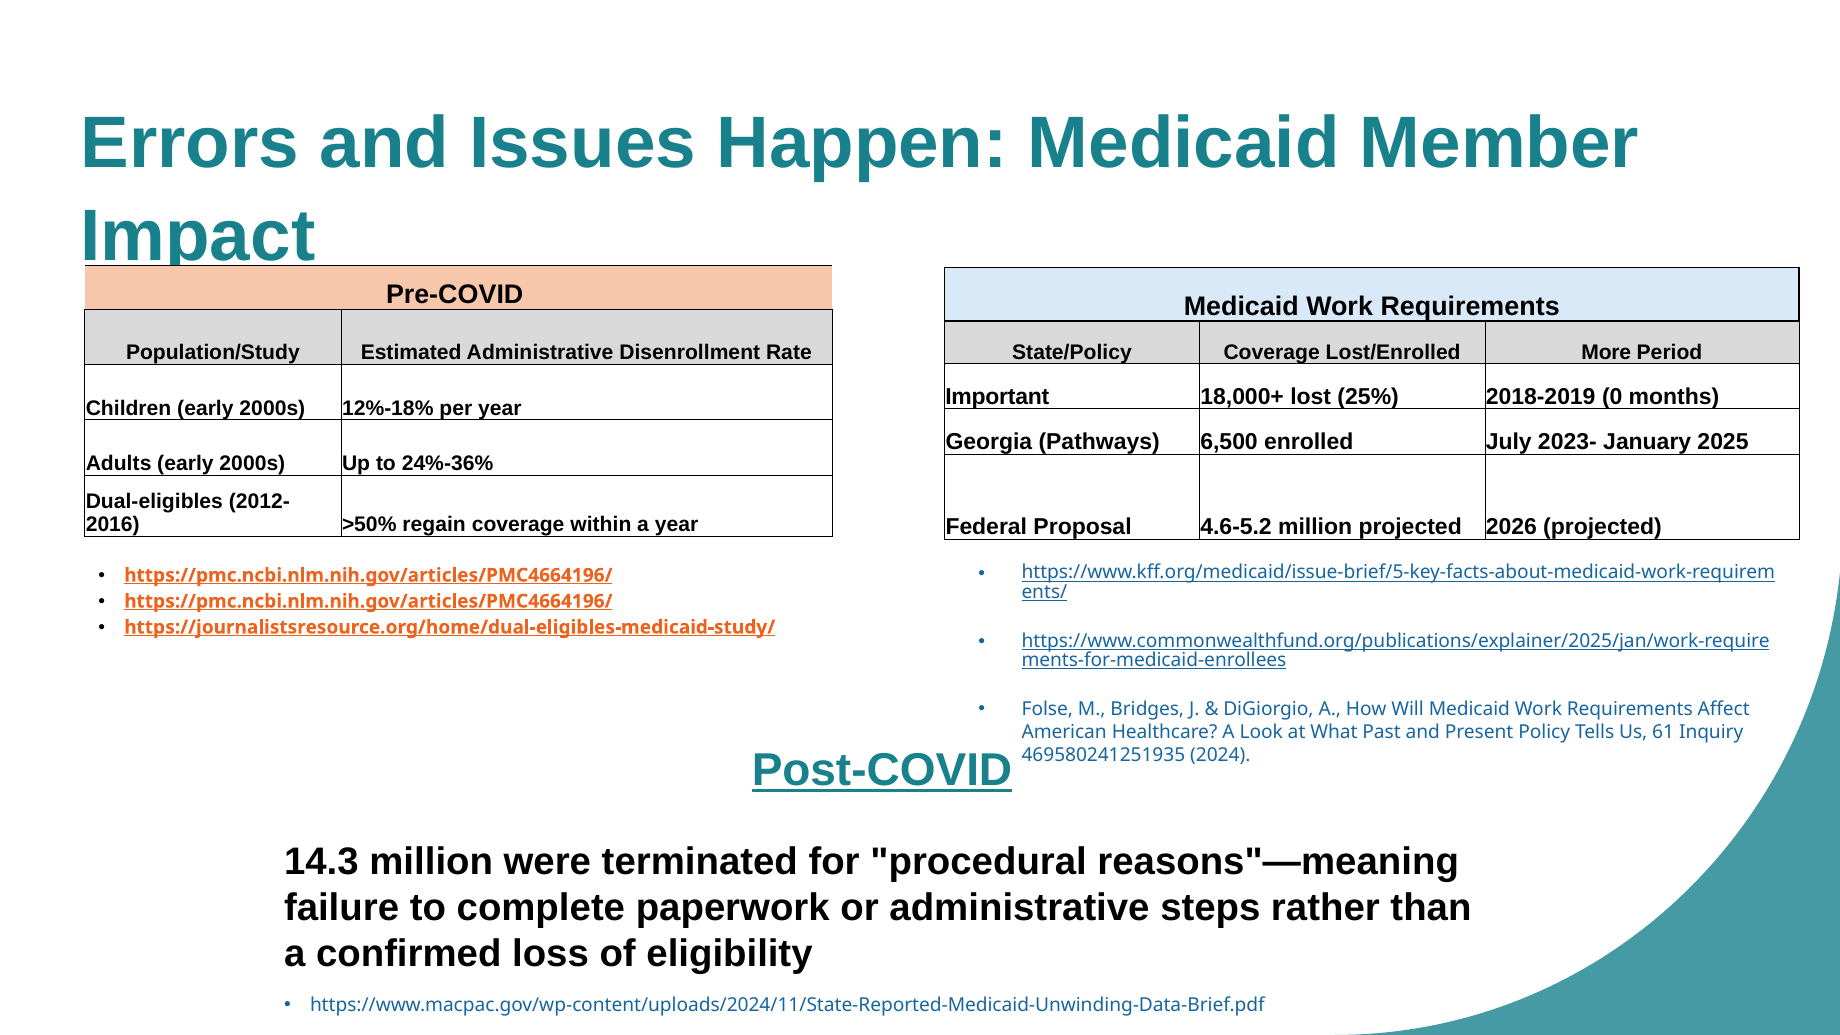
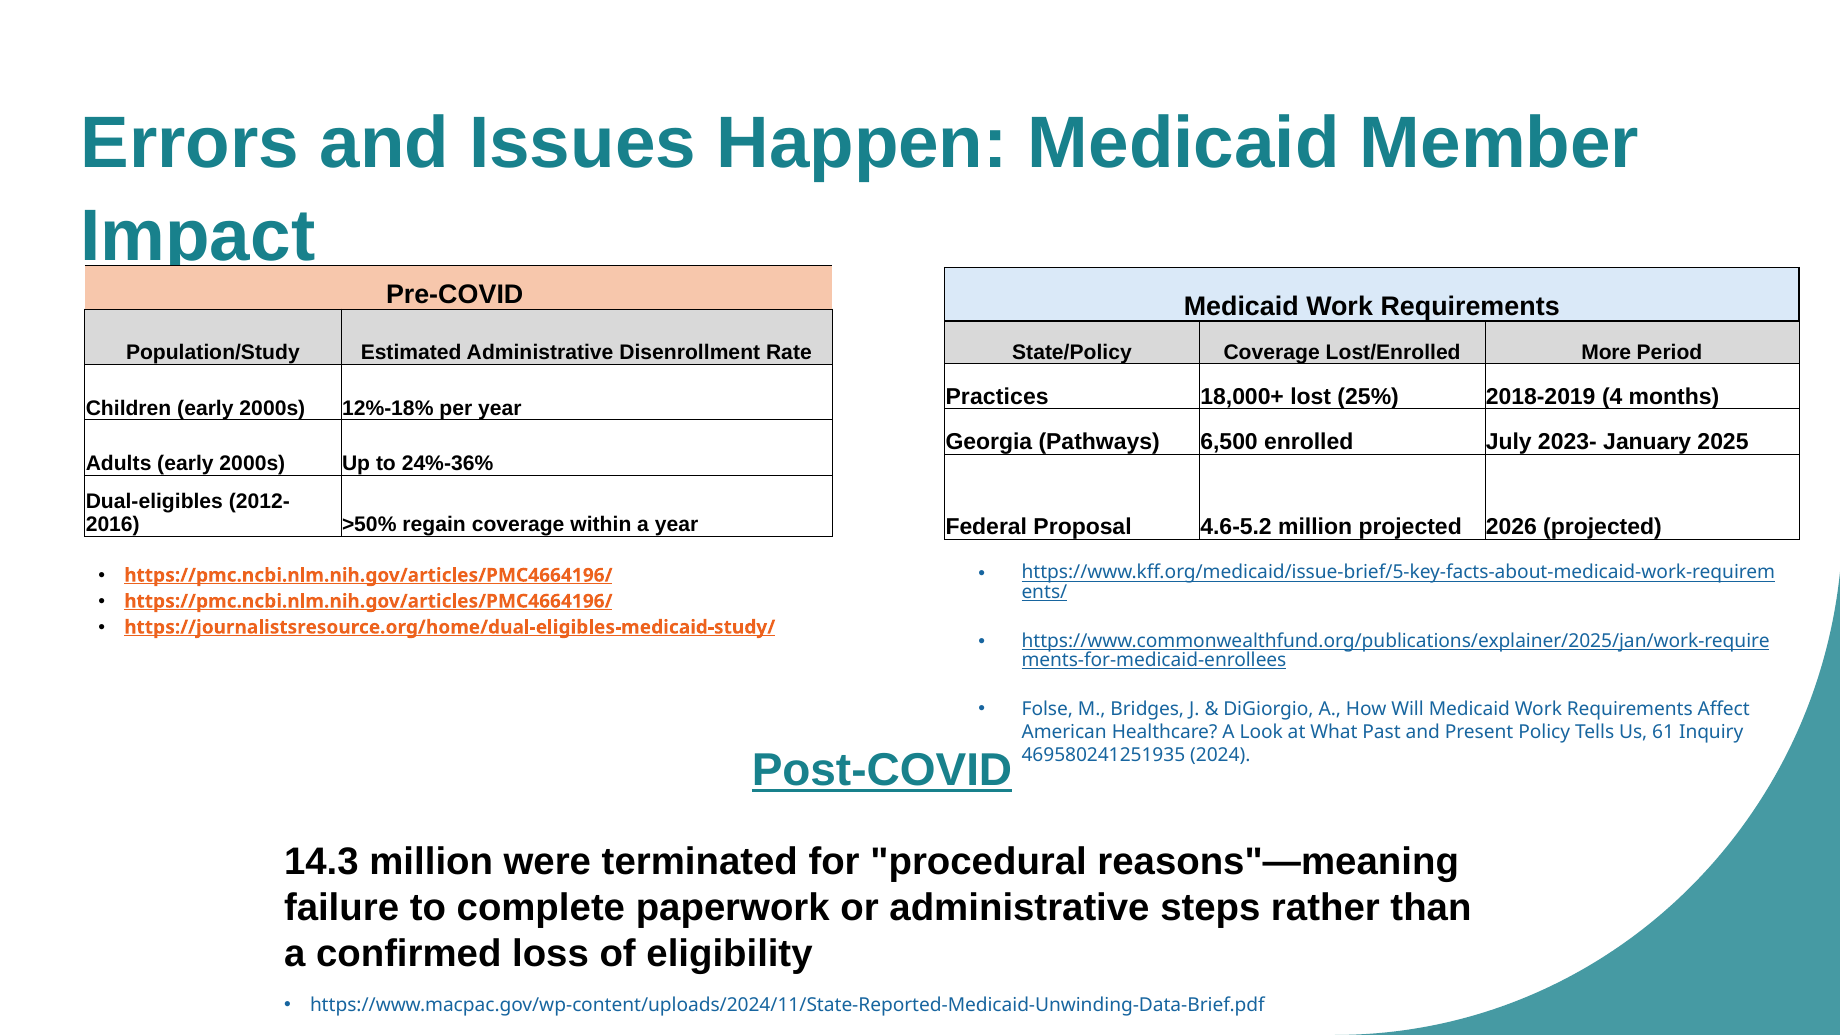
Important: Important -> Practices
0: 0 -> 4
